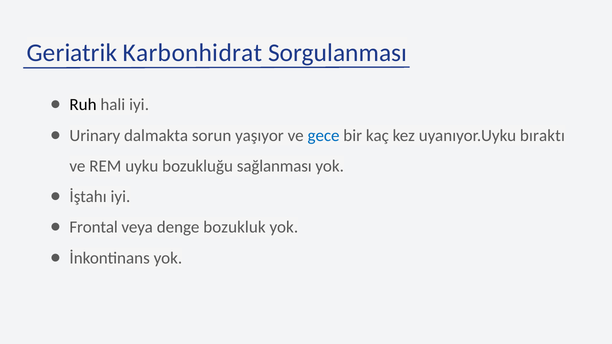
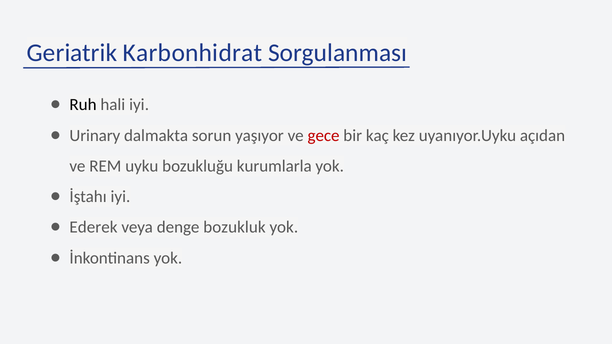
gece colour: blue -> red
bıraktı: bıraktı -> açıdan
sağlanması: sağlanması -> kurumlarla
Frontal: Frontal -> Ederek
